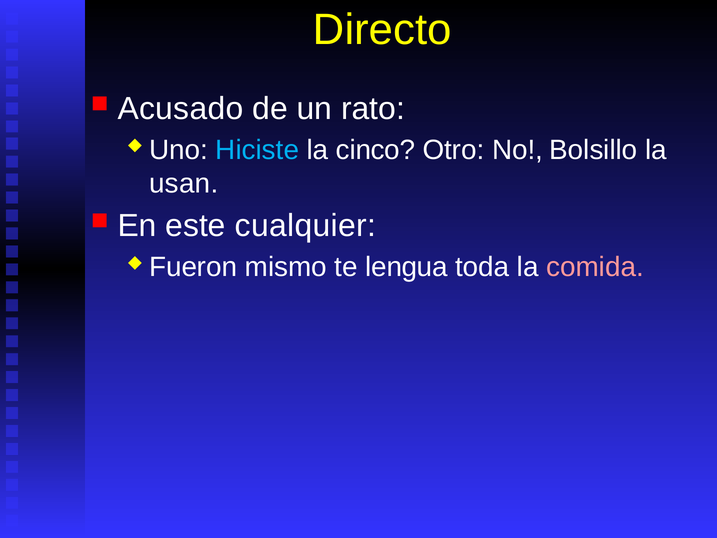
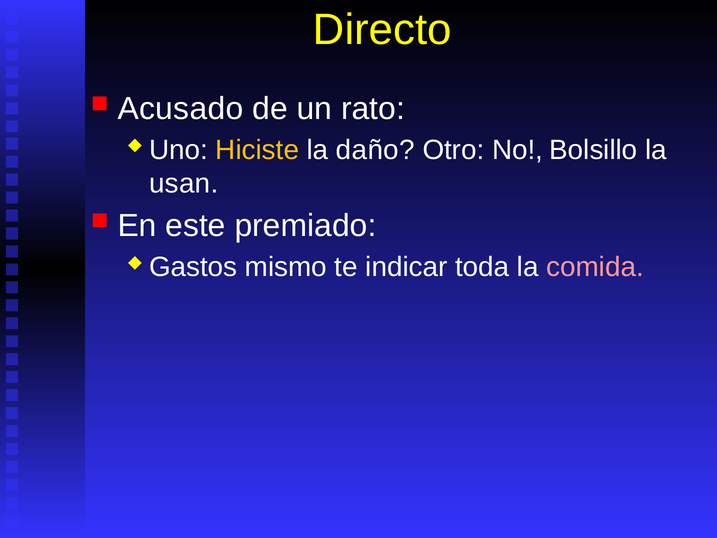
Hiciste colour: light blue -> yellow
cinco: cinco -> daño
cualquier: cualquier -> premiado
Fueron: Fueron -> Gastos
lengua: lengua -> indicar
